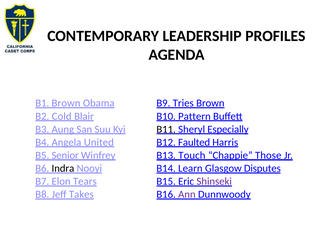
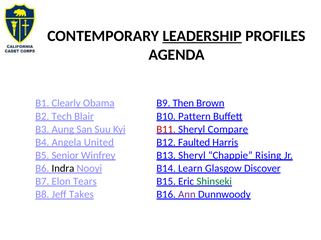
LEADERSHIP underline: none -> present
B1 Brown: Brown -> Clearly
Tries: Tries -> Then
Cold: Cold -> Tech
B11 colour: black -> red
Especially: Especially -> Compare
B13 Touch: Touch -> Sheryl
Those: Those -> Rising
Disputes: Disputes -> Discover
Shinseki colour: purple -> green
